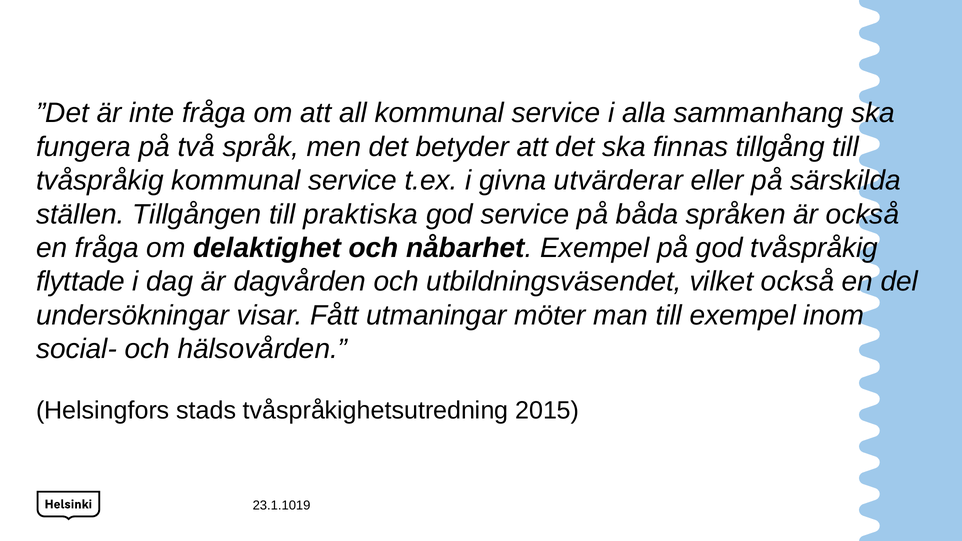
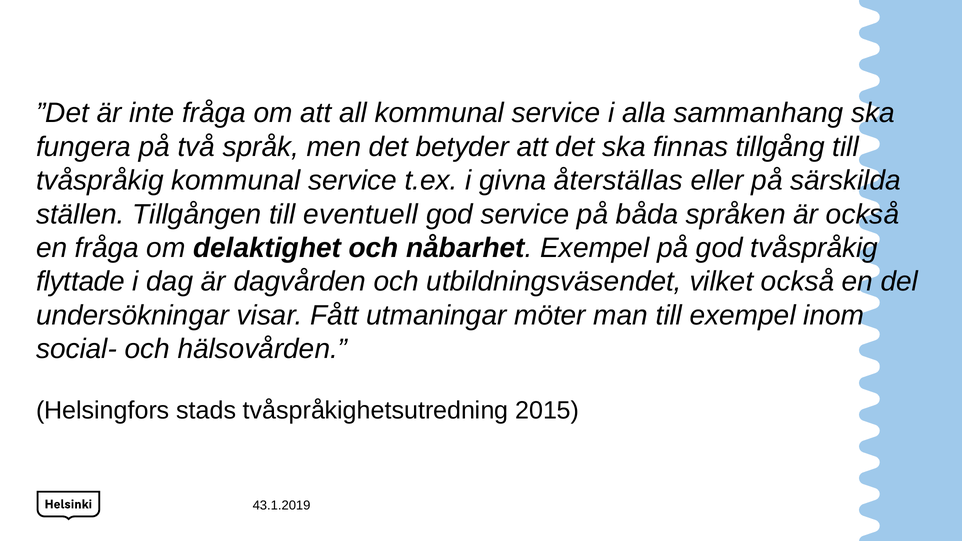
utvärderar: utvärderar -> återställas
praktiska: praktiska -> eventuell
23.1.1019: 23.1.1019 -> 43.1.2019
